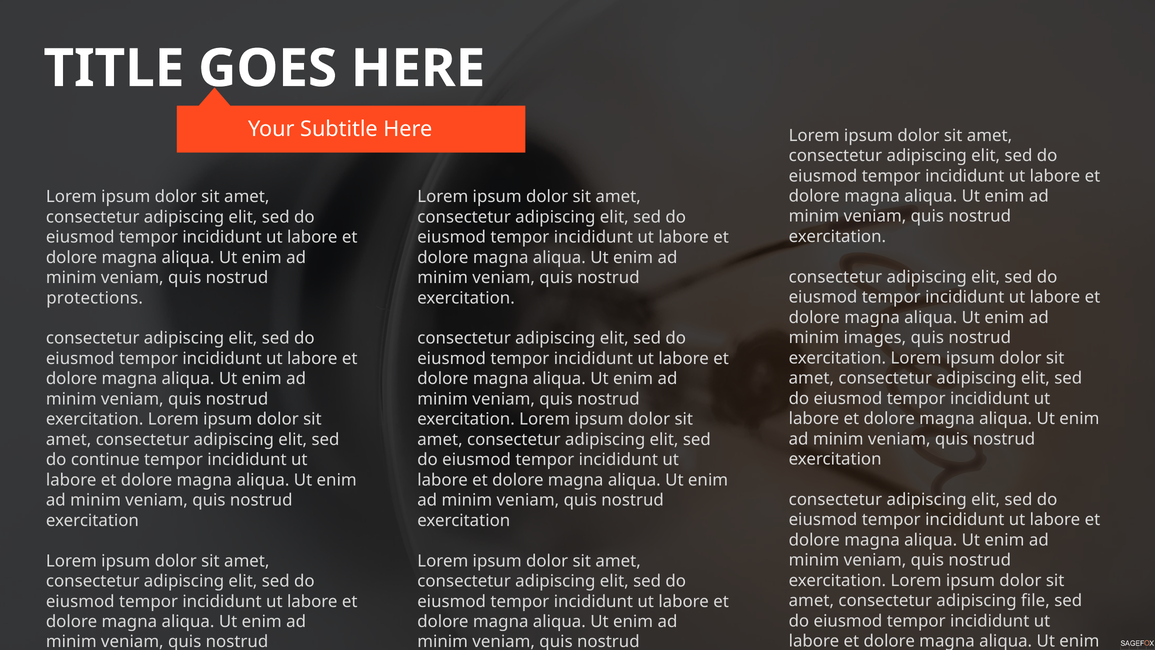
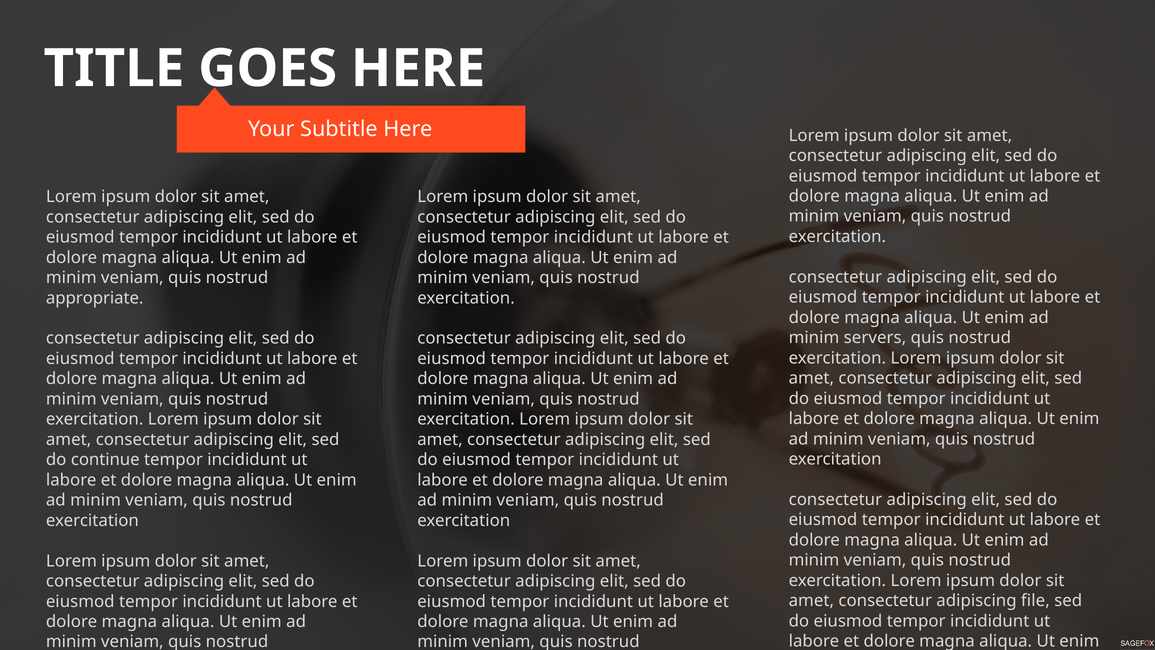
protections: protections -> appropriate
images: images -> servers
